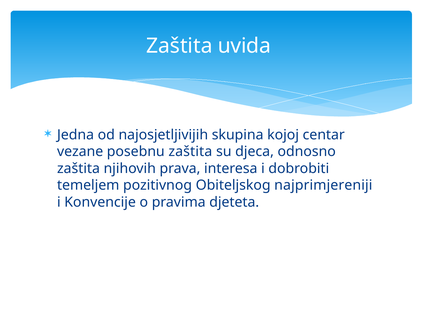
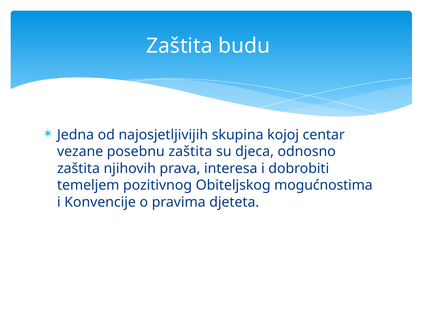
uvida: uvida -> budu
najprimjereniji: najprimjereniji -> mogućnostima
